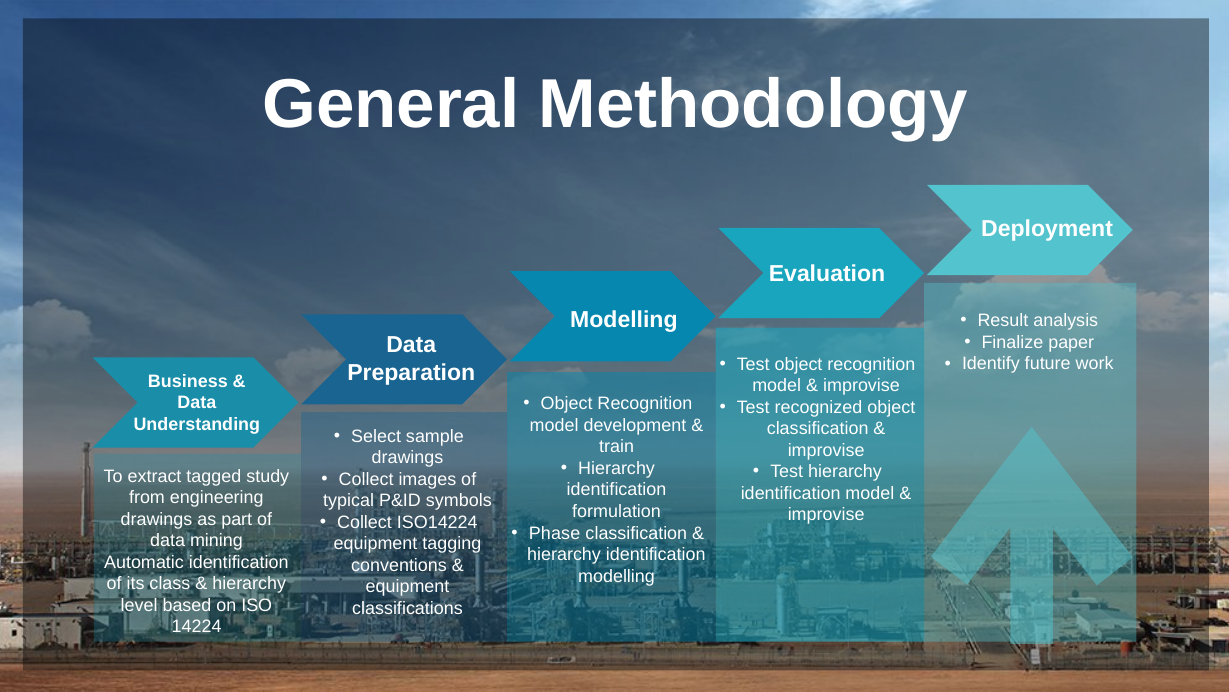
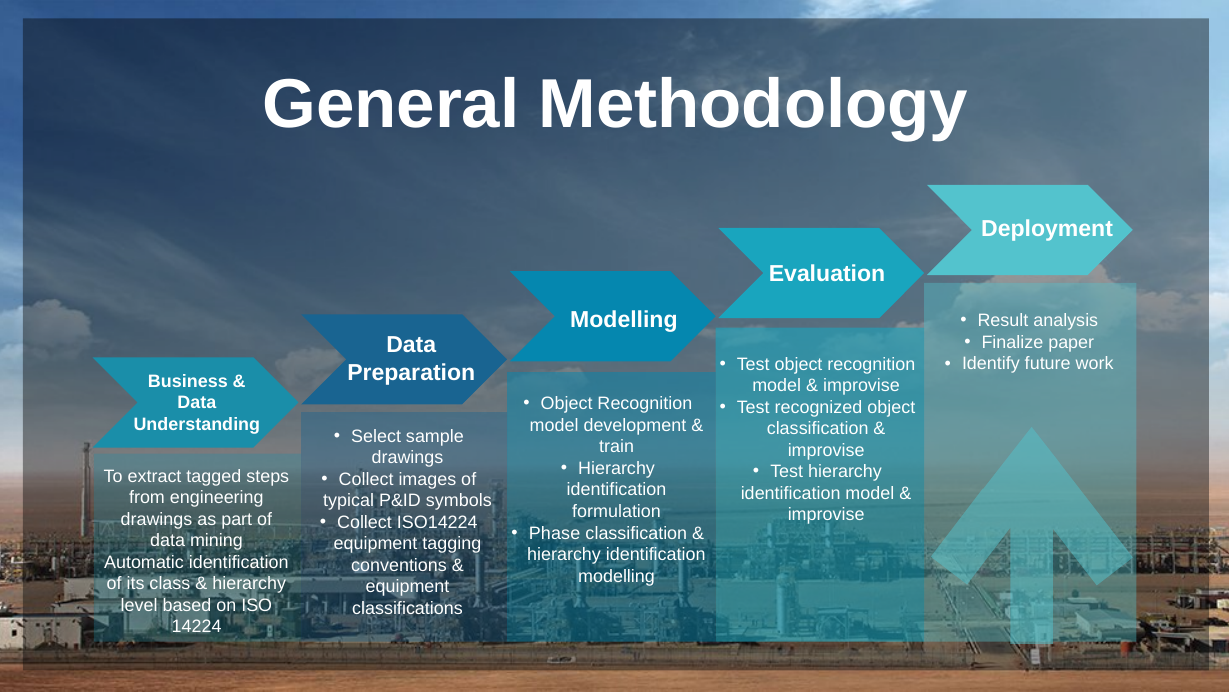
study: study -> steps
